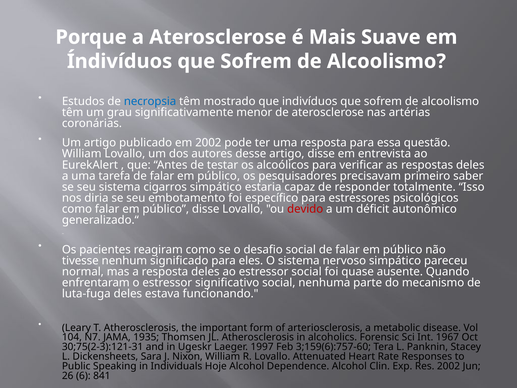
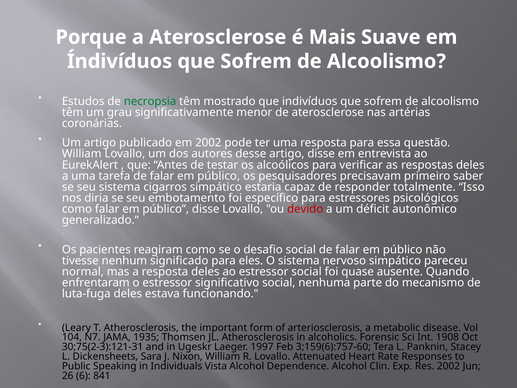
necropsia colour: blue -> green
1967: 1967 -> 1908
Hoje: Hoje -> Vista
